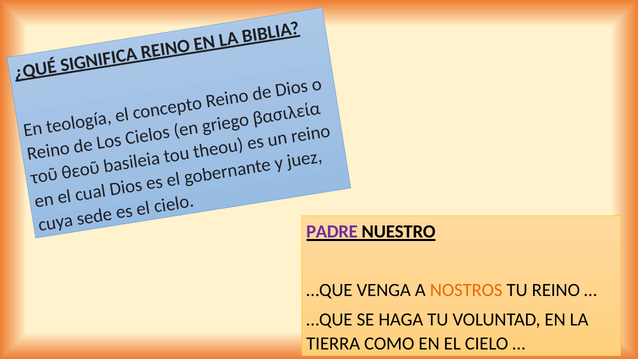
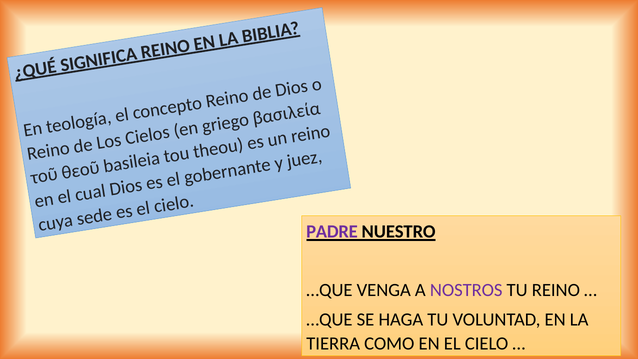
NOSTROS colour: orange -> purple
